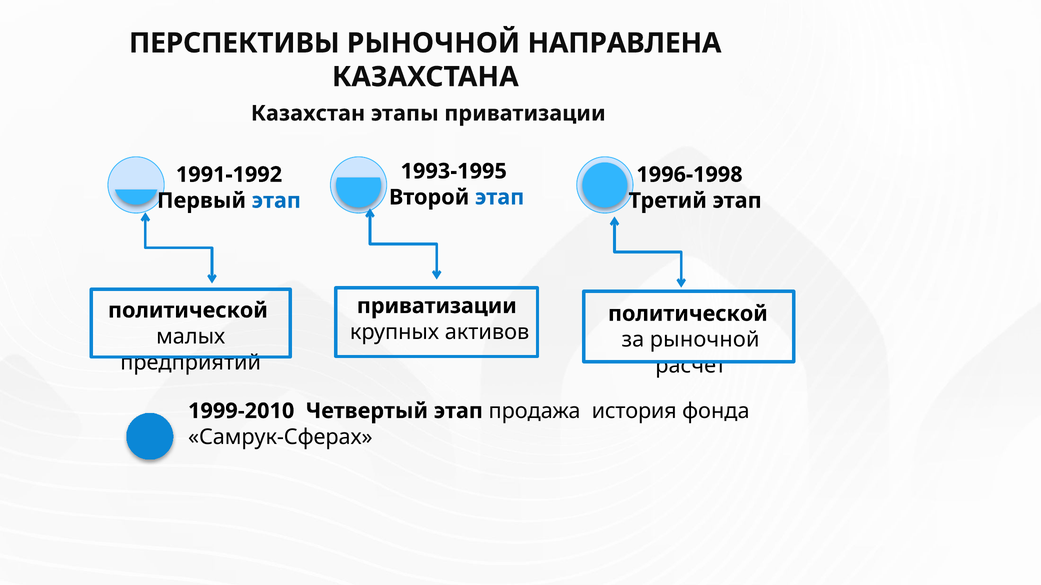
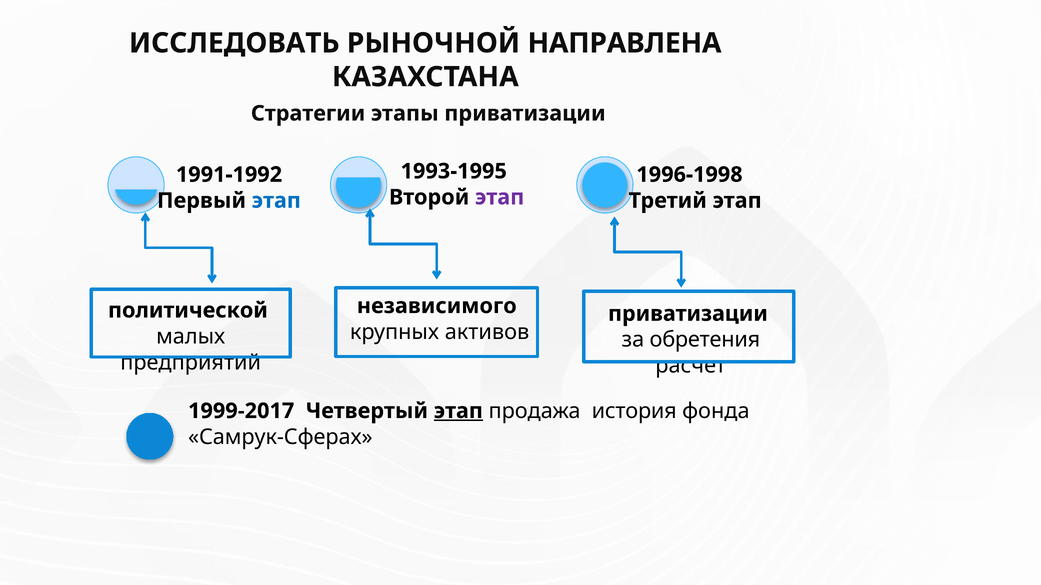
ПЕРСПЕКТИВЫ: ПЕРСПЕКТИВЫ -> ИССЛЕДОВАТЬ
Казахстан: Казахстан -> Стратегии
этап at (500, 197) colour: blue -> purple
приватизации at (437, 306): приватизации -> независимого
политической at (688, 314): политической -> приватизации
за рыночной: рыночной -> обретения
1999-2010: 1999-2010 -> 1999-2017
этап at (458, 411) underline: none -> present
